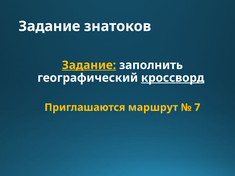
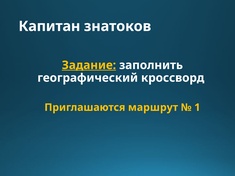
Задание at (49, 26): Задание -> Капитан
кроссворд underline: present -> none
7: 7 -> 1
